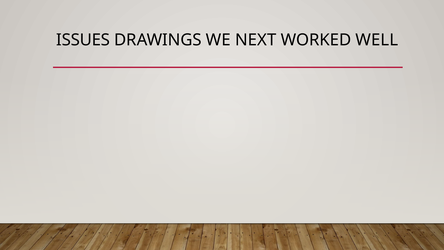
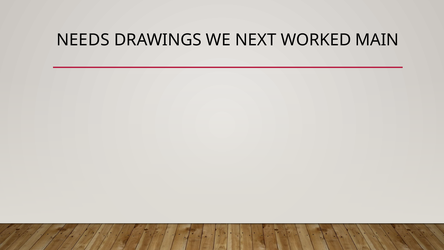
ISSUES: ISSUES -> NEEDS
WELL: WELL -> MAIN
